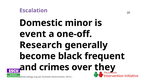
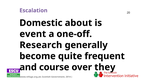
minor: minor -> about
black: black -> quite
crimes: crimes -> course
